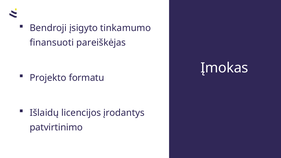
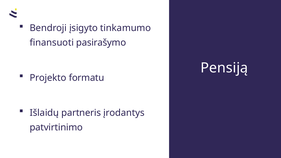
pareiškėjas: pareiškėjas -> pasirašymo
Įmokas: Įmokas -> Pensiją
licencijos: licencijos -> partneris
